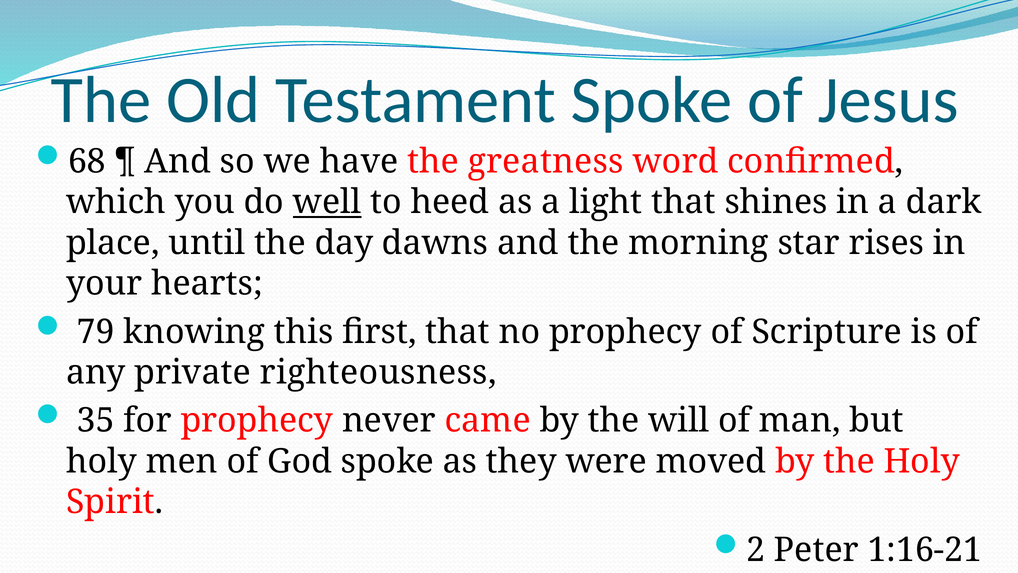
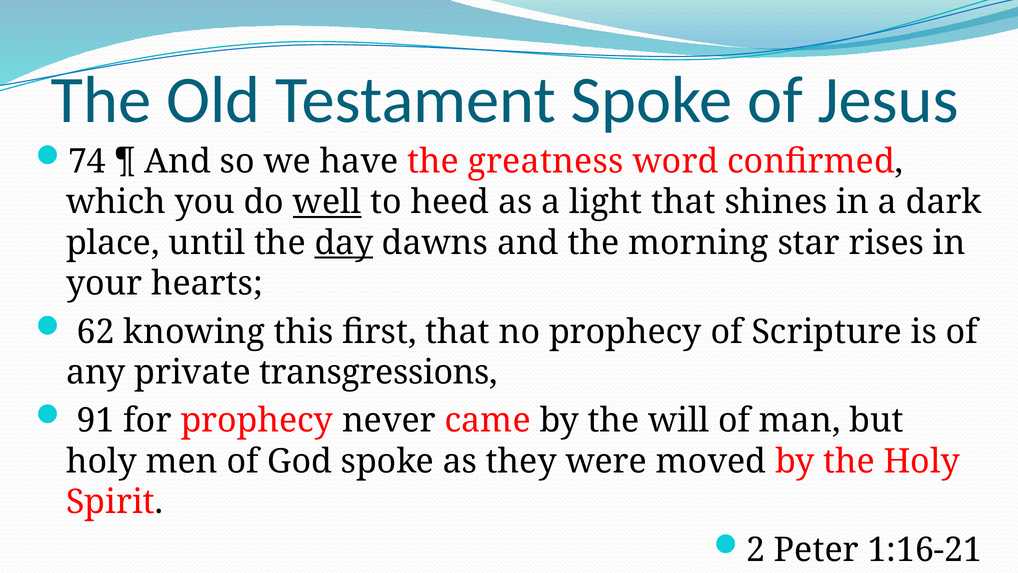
68: 68 -> 74
day underline: none -> present
79: 79 -> 62
righteousness: righteousness -> transgressions
35: 35 -> 91
